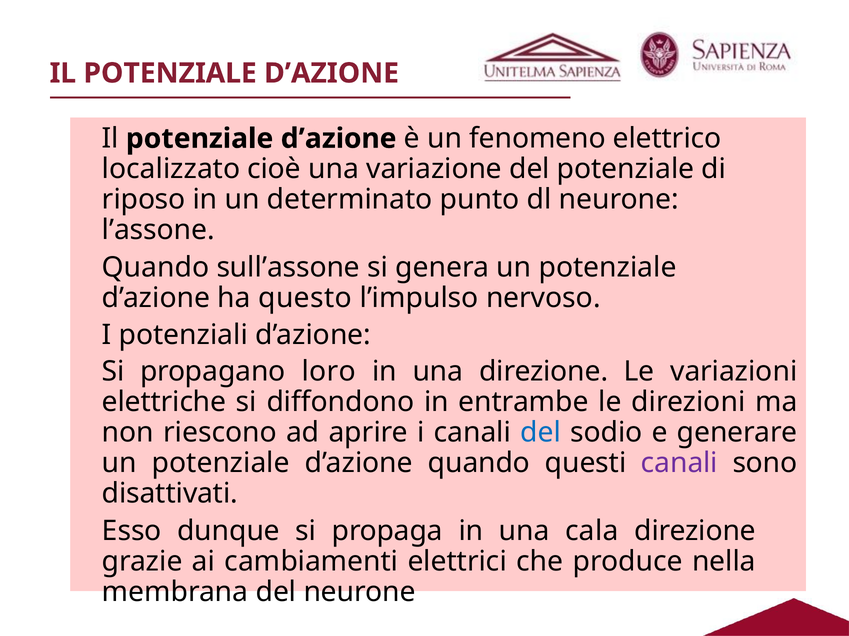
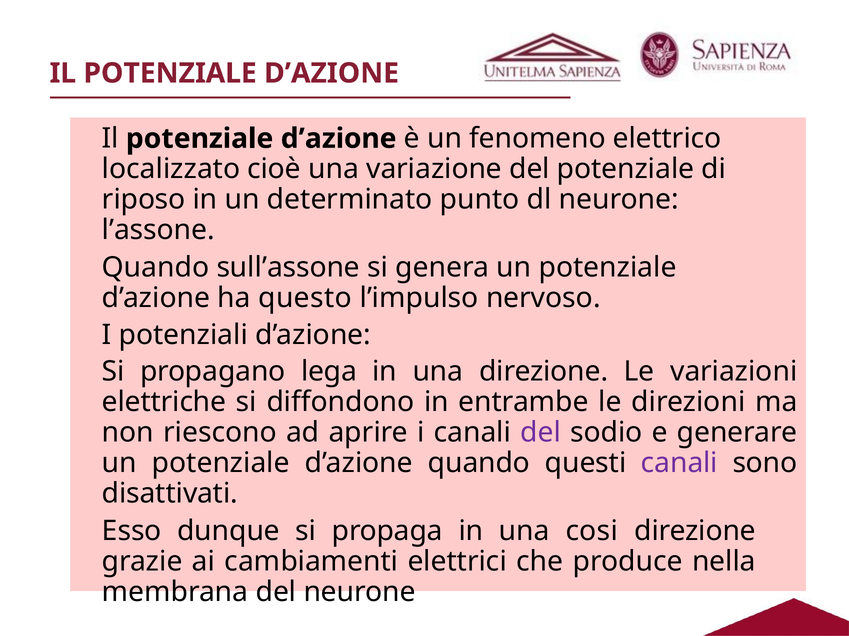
loro: loro -> lega
del at (541, 433) colour: blue -> purple
cala: cala -> cosi
